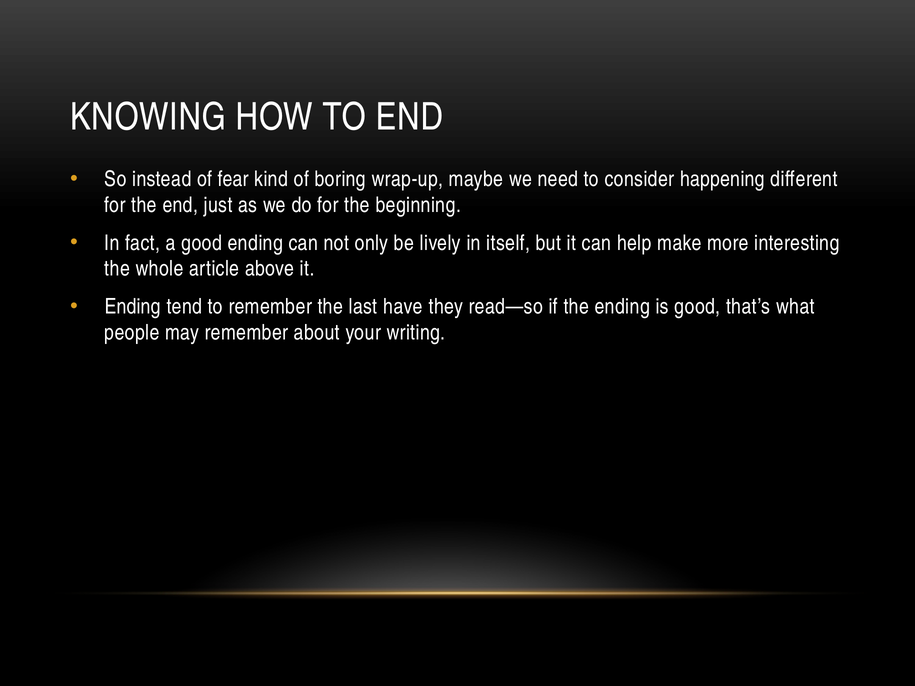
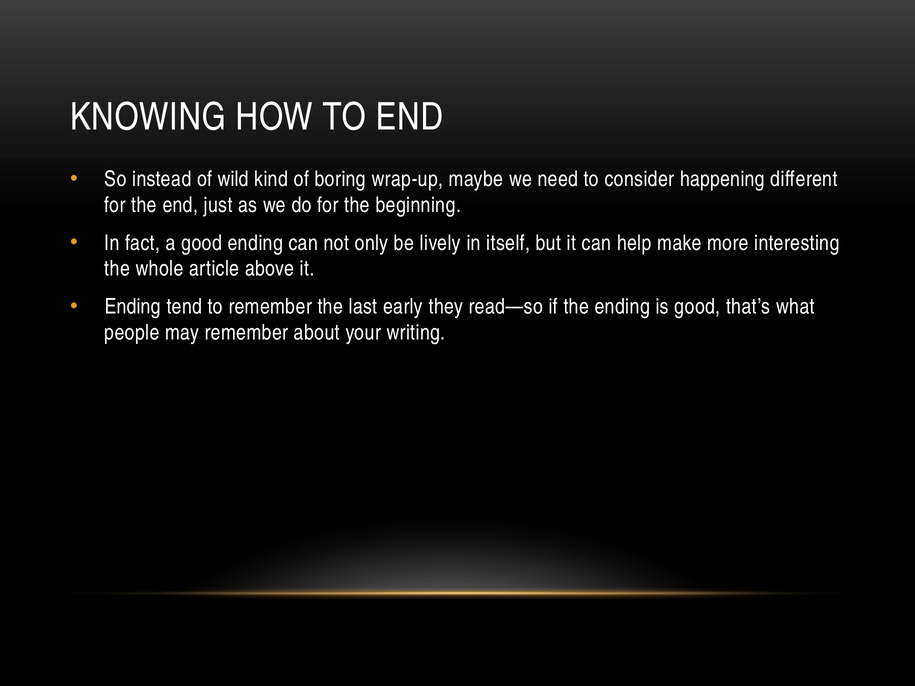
fear: fear -> wild
have: have -> early
